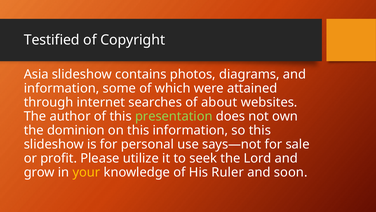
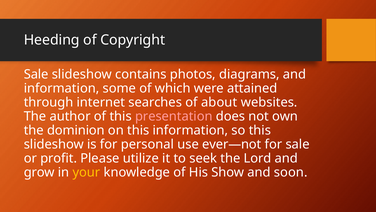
Testified: Testified -> Heeding
Asia at (36, 74): Asia -> Sale
presentation colour: light green -> pink
says—not: says—not -> ever—not
Ruler: Ruler -> Show
